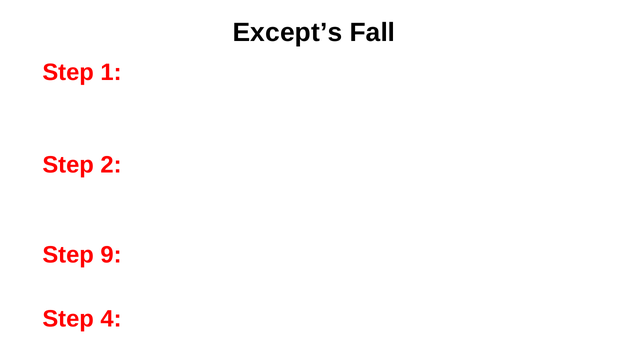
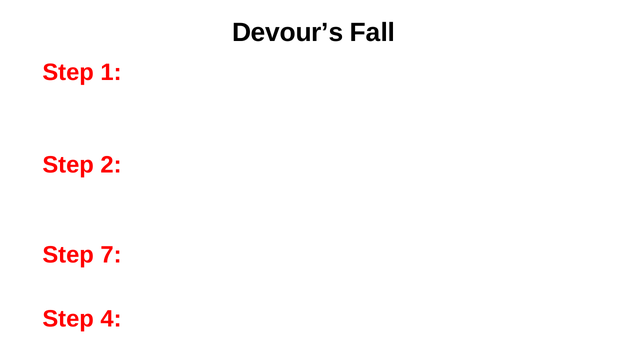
Except’s: Except’s -> Devour’s
9: 9 -> 7
